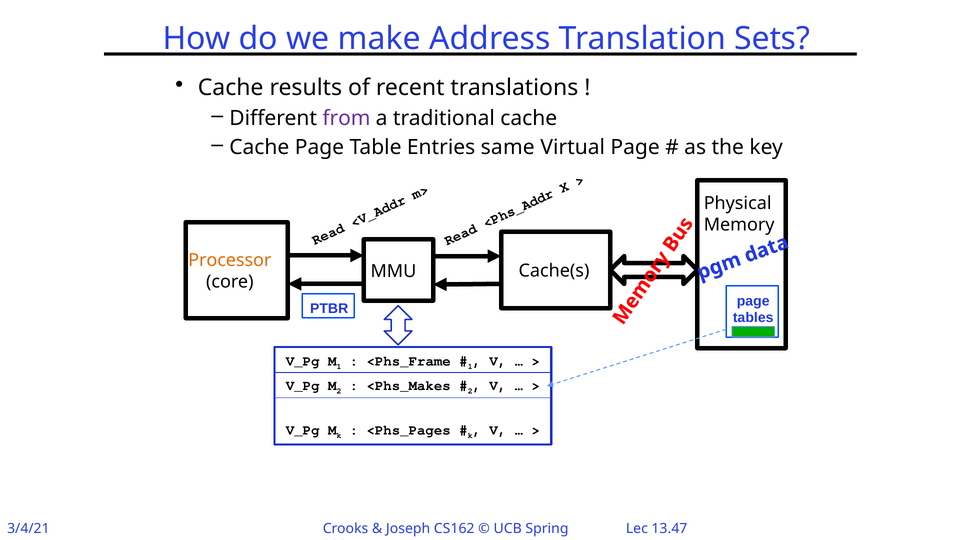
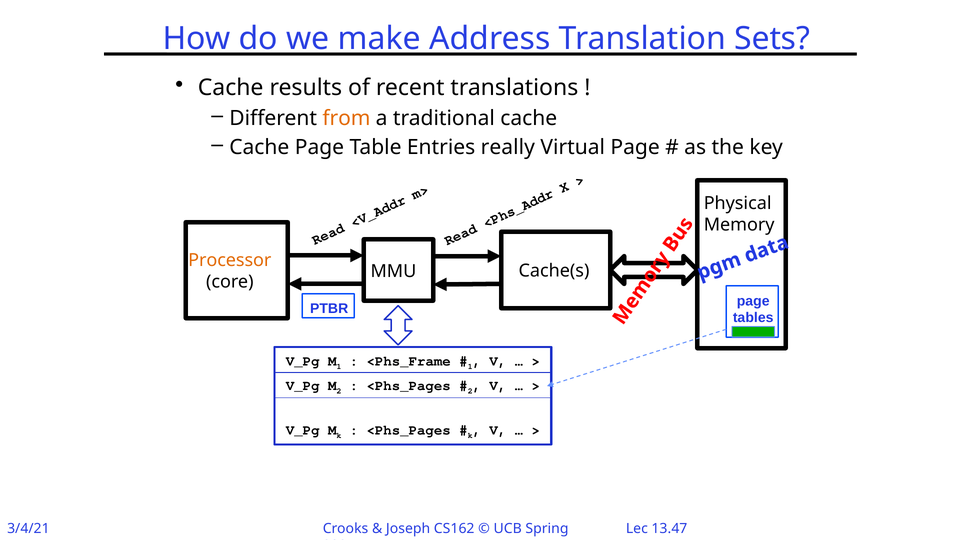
from colour: purple -> orange
same: same -> really
<Phs_Makes at (409, 386): <Phs_Makes -> <Phs_Pages
